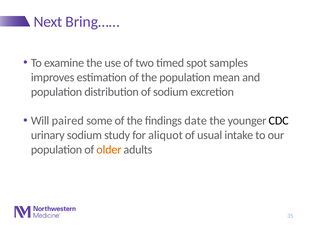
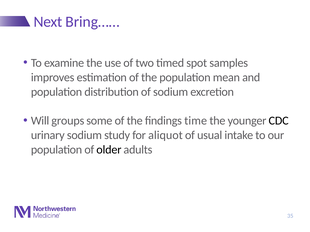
paired: paired -> groups
date: date -> time
older colour: orange -> black
